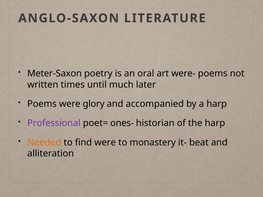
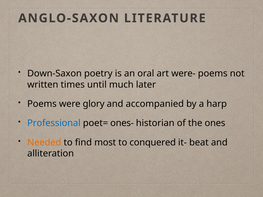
Meter-Saxon: Meter-Saxon -> Down-Saxon
Professional colour: purple -> blue
the harp: harp -> ones
find were: were -> most
monastery: monastery -> conquered
